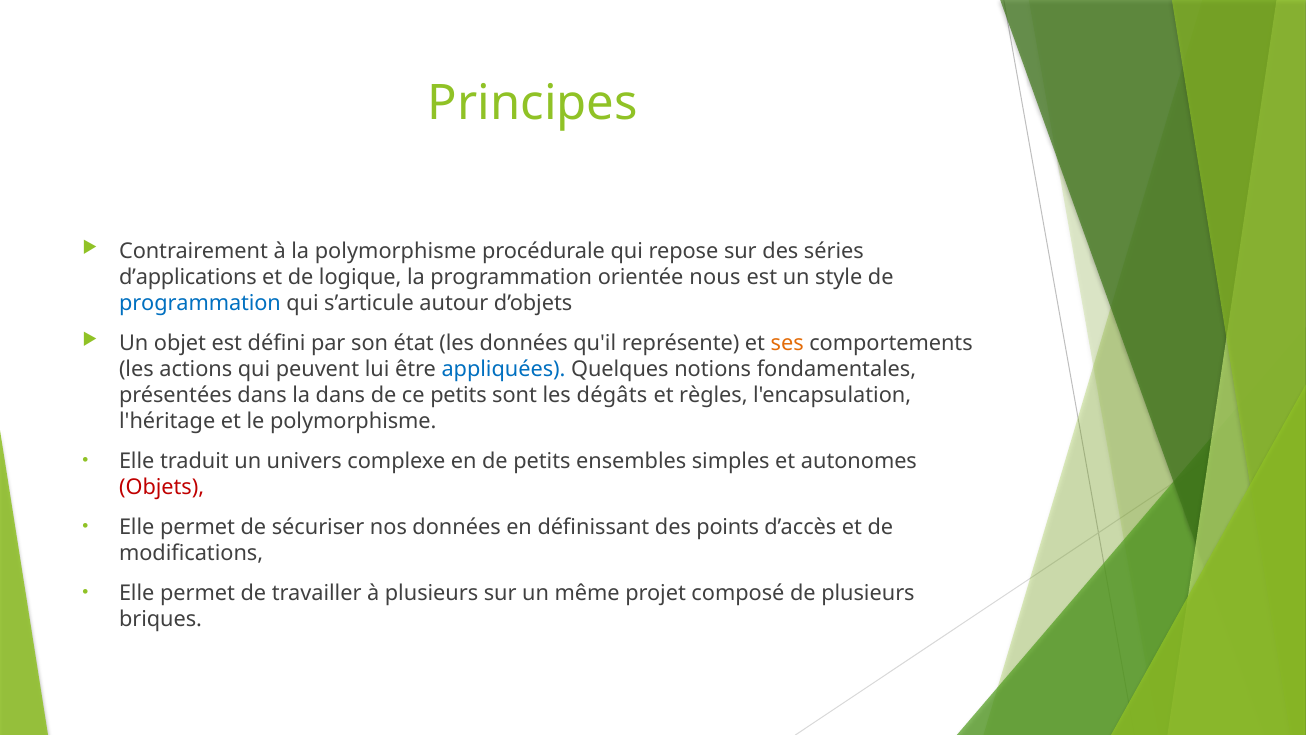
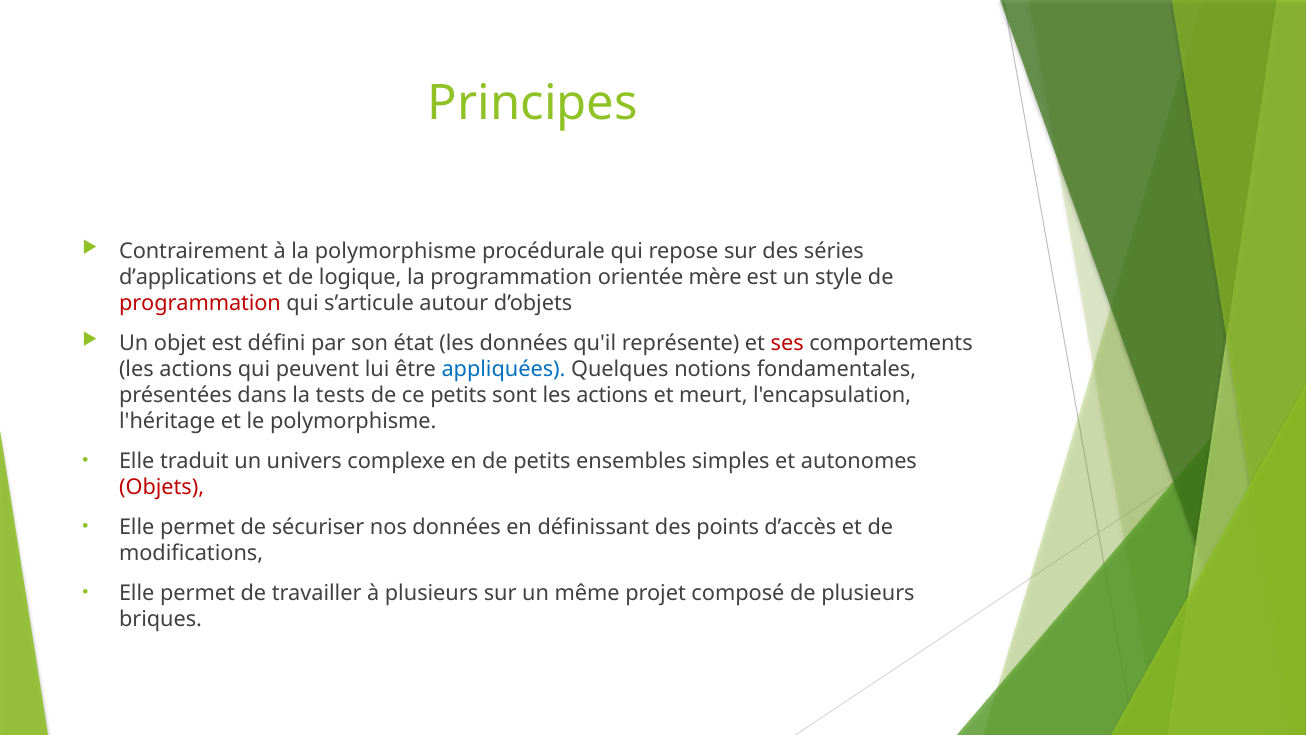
nous: nous -> mère
programmation at (200, 303) colour: blue -> red
ses colour: orange -> red
la dans: dans -> tests
sont les dégâts: dégâts -> actions
règles: règles -> meurt
